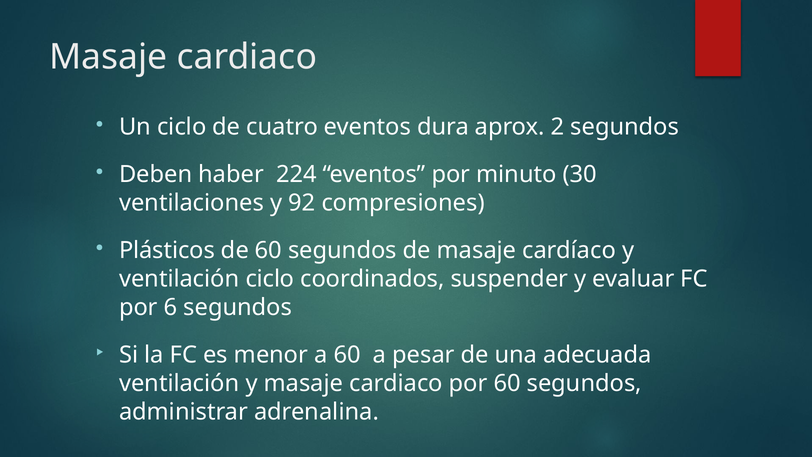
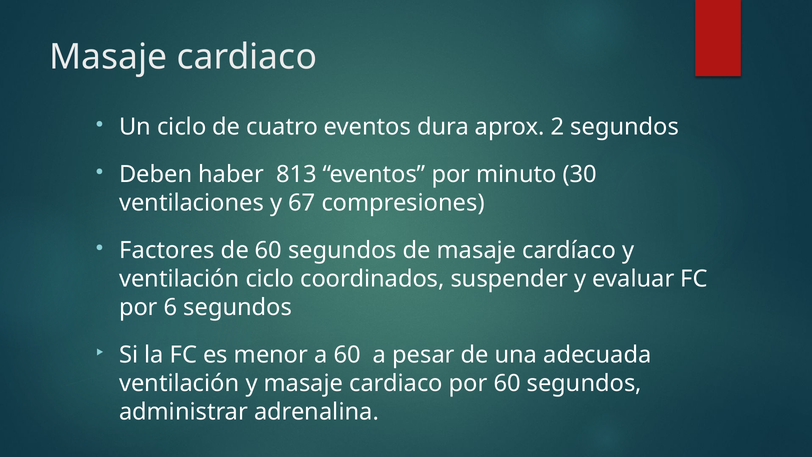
224: 224 -> 813
92: 92 -> 67
Plásticos: Plásticos -> Factores
